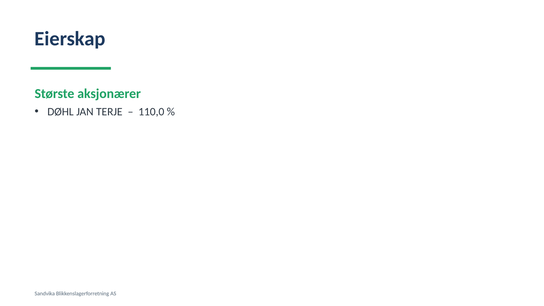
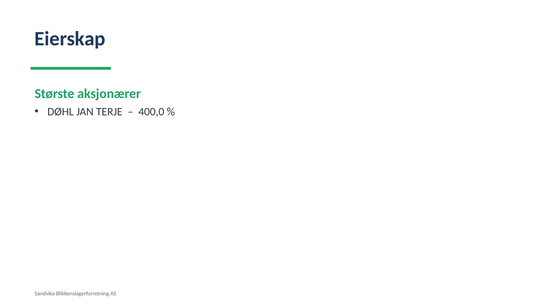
110,0: 110,0 -> 400,0
